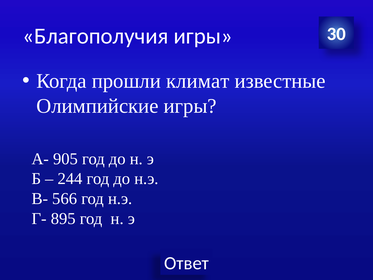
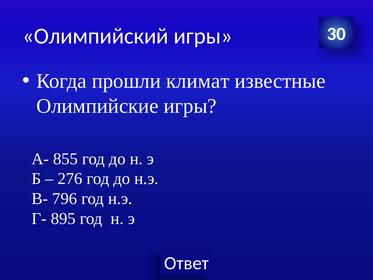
Благополучия: Благополучия -> Олимпийский
905: 905 -> 855
244: 244 -> 276
566: 566 -> 796
